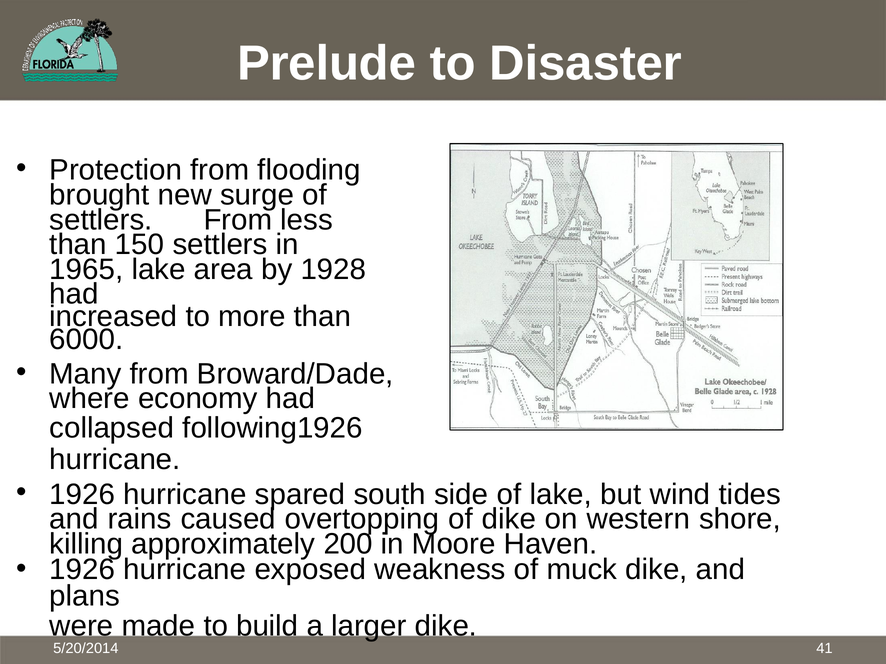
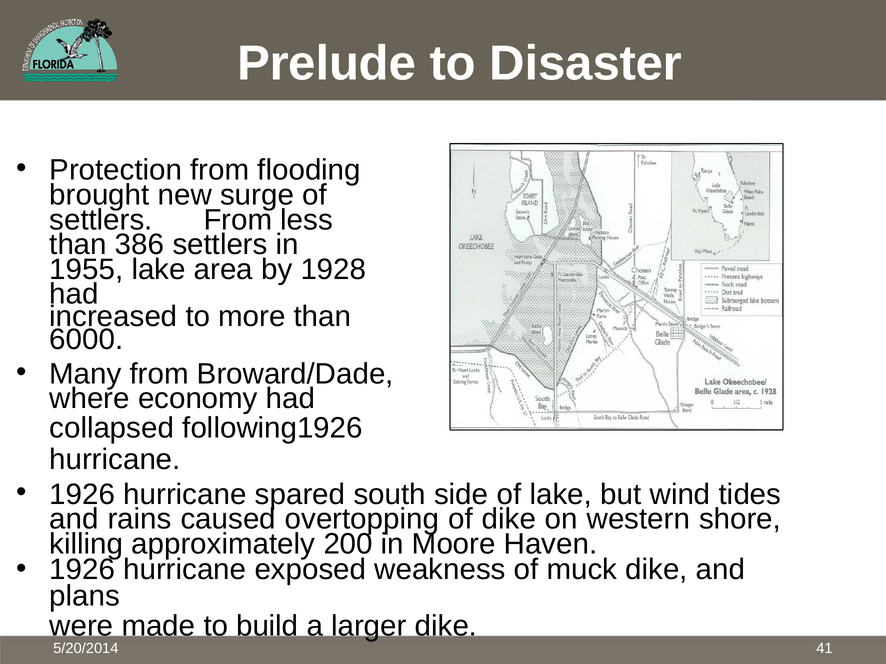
150: 150 -> 386
1965: 1965 -> 1955
